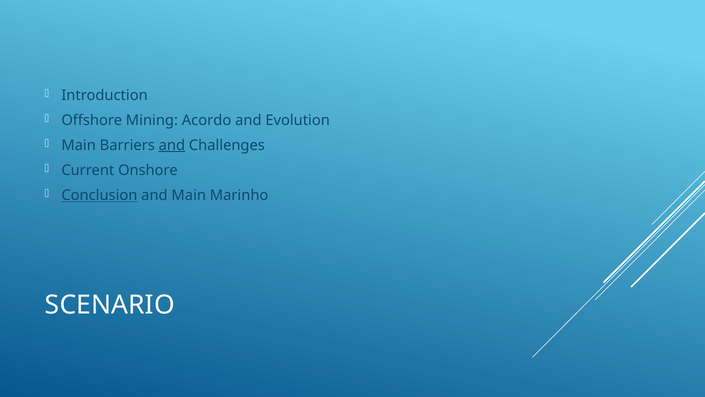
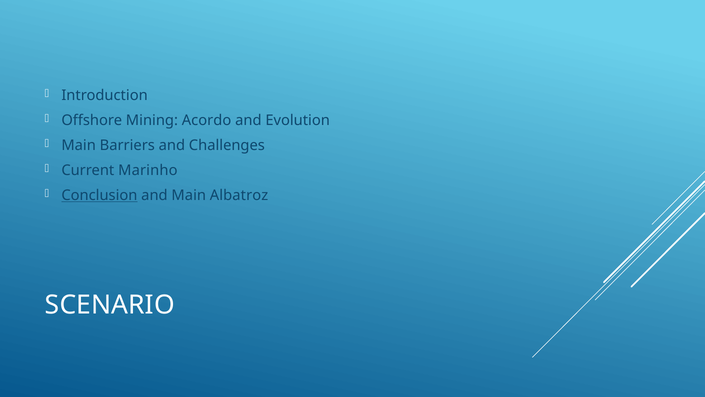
and at (172, 145) underline: present -> none
Onshore: Onshore -> Marinho
Marinho: Marinho -> Albatroz
